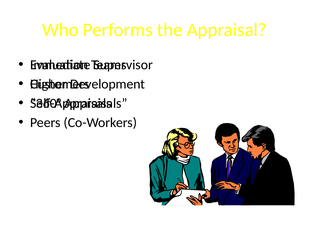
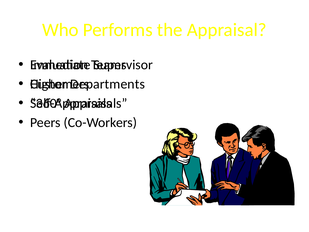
Development: Development -> Departments
